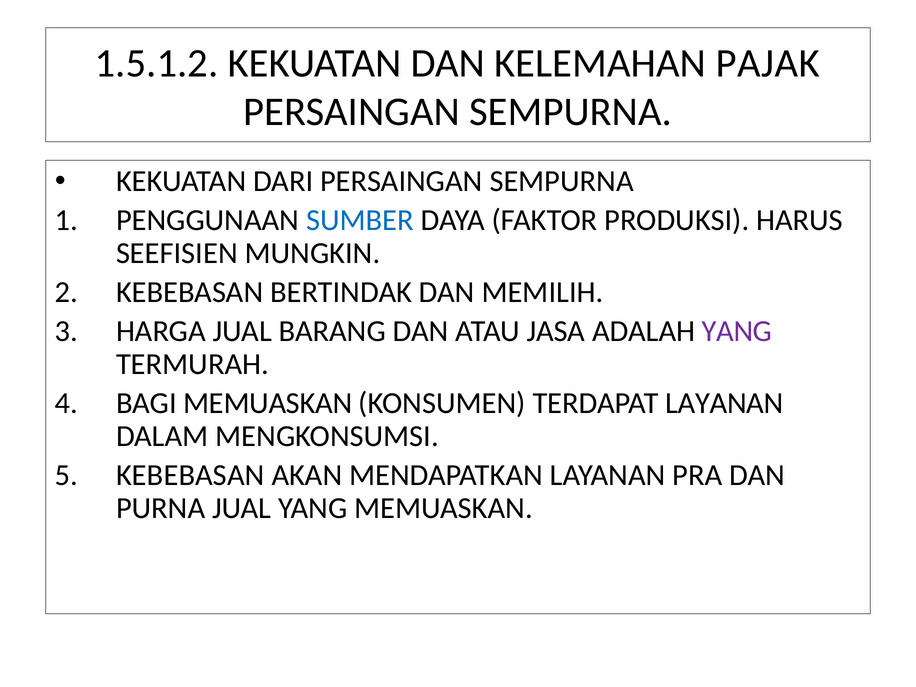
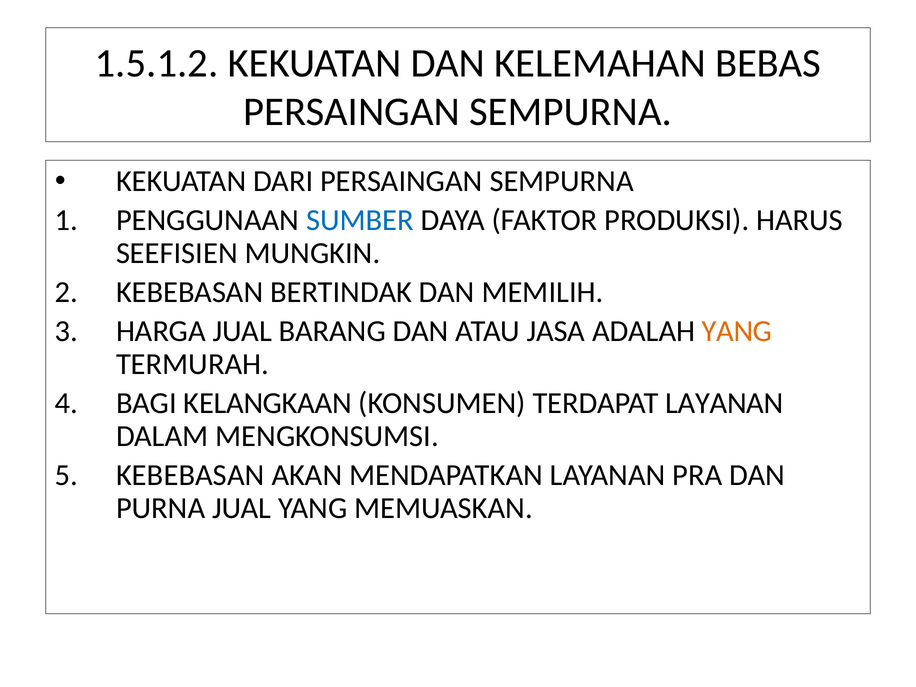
PAJAK: PAJAK -> BEBAS
YANG at (737, 331) colour: purple -> orange
BAGI MEMUASKAN: MEMUASKAN -> KELANGKAAN
